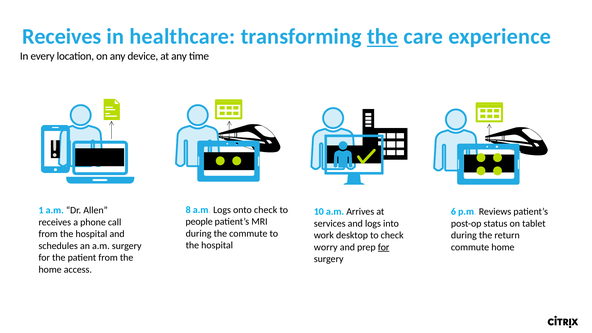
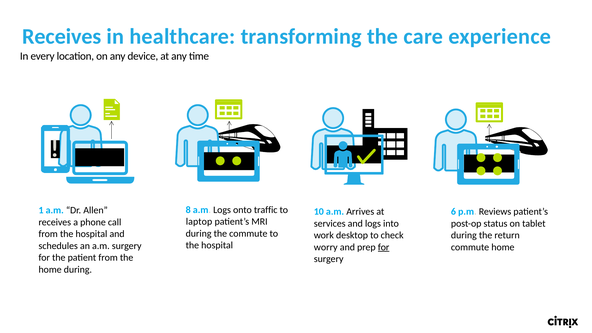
the at (383, 37) underline: present -> none
onto check: check -> traffic
people: people -> laptop
home access: access -> during
